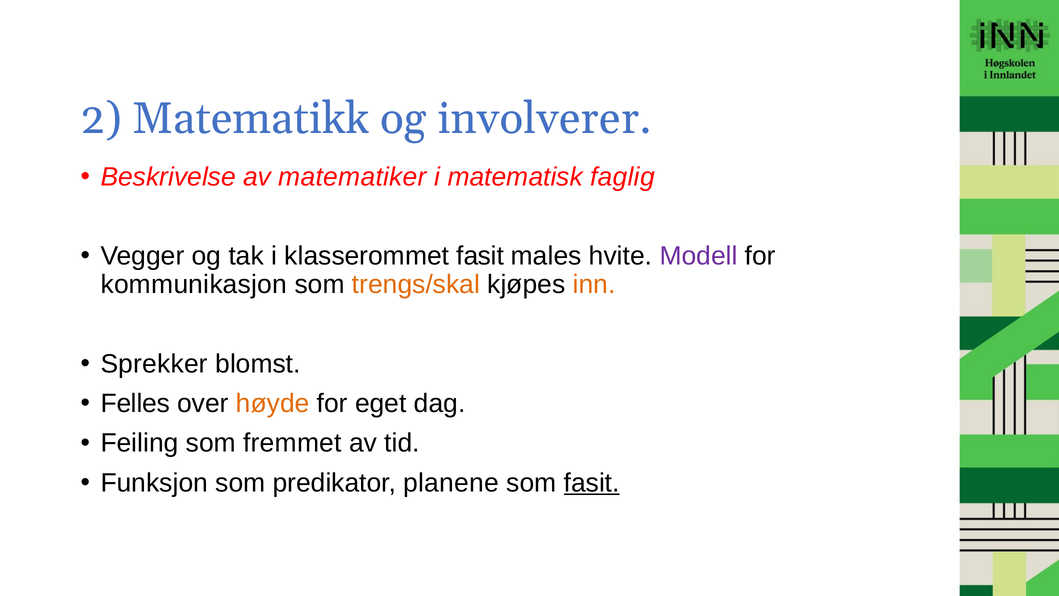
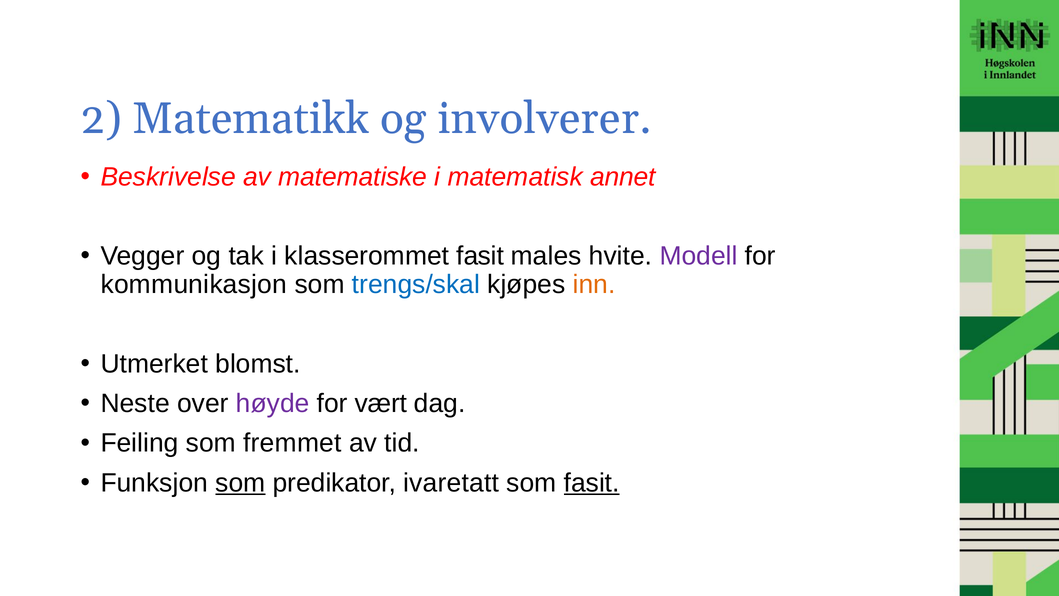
matematiker: matematiker -> matematiske
faglig: faglig -> annet
trengs/skal colour: orange -> blue
Sprekker: Sprekker -> Utmerket
Felles: Felles -> Neste
høyde colour: orange -> purple
eget: eget -> vært
som at (240, 483) underline: none -> present
planene: planene -> ivaretatt
